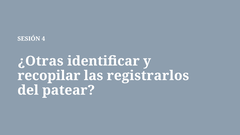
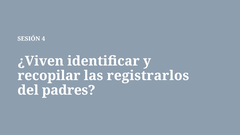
¿Otras: ¿Otras -> ¿Viven
patear: patear -> padres
